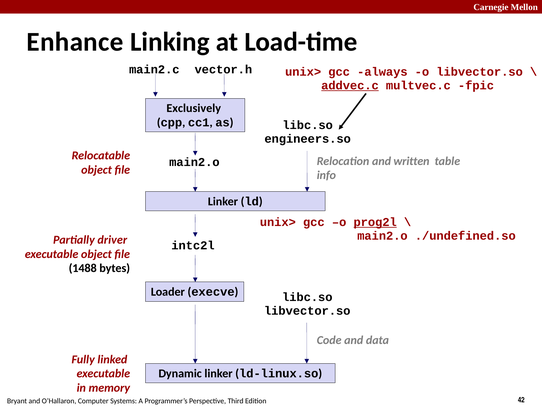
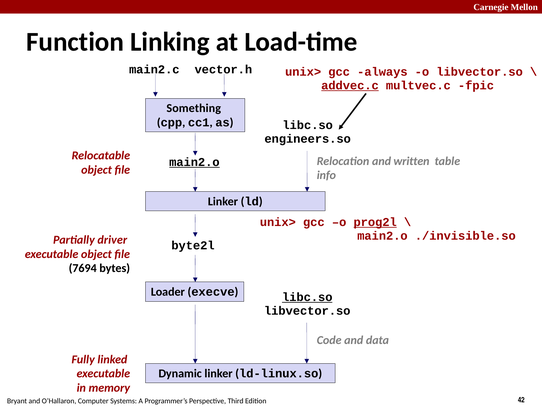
Enhance: Enhance -> Function
Exclusively: Exclusively -> Something
main2.o at (194, 162) underline: none -> present
./undefined.so: ./undefined.so -> ./invisible.so
intc2l: intc2l -> byte2l
1488: 1488 -> 7694
libc.so at (307, 297) underline: none -> present
